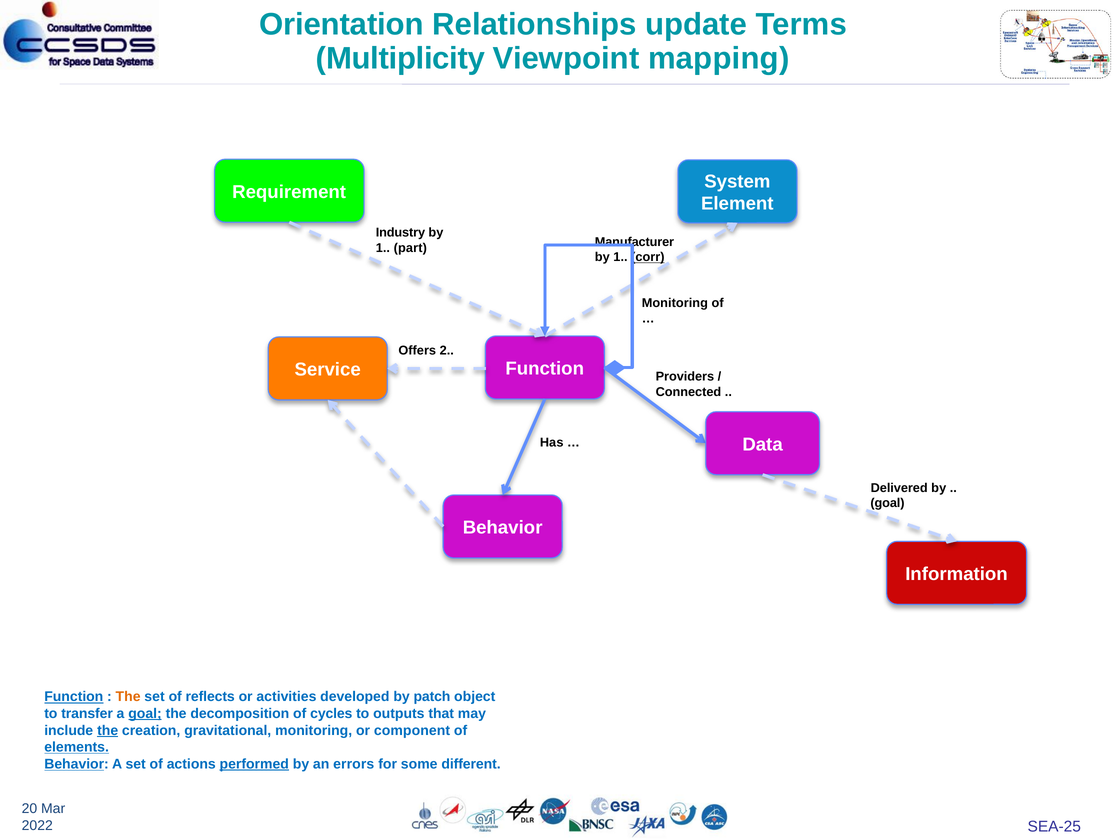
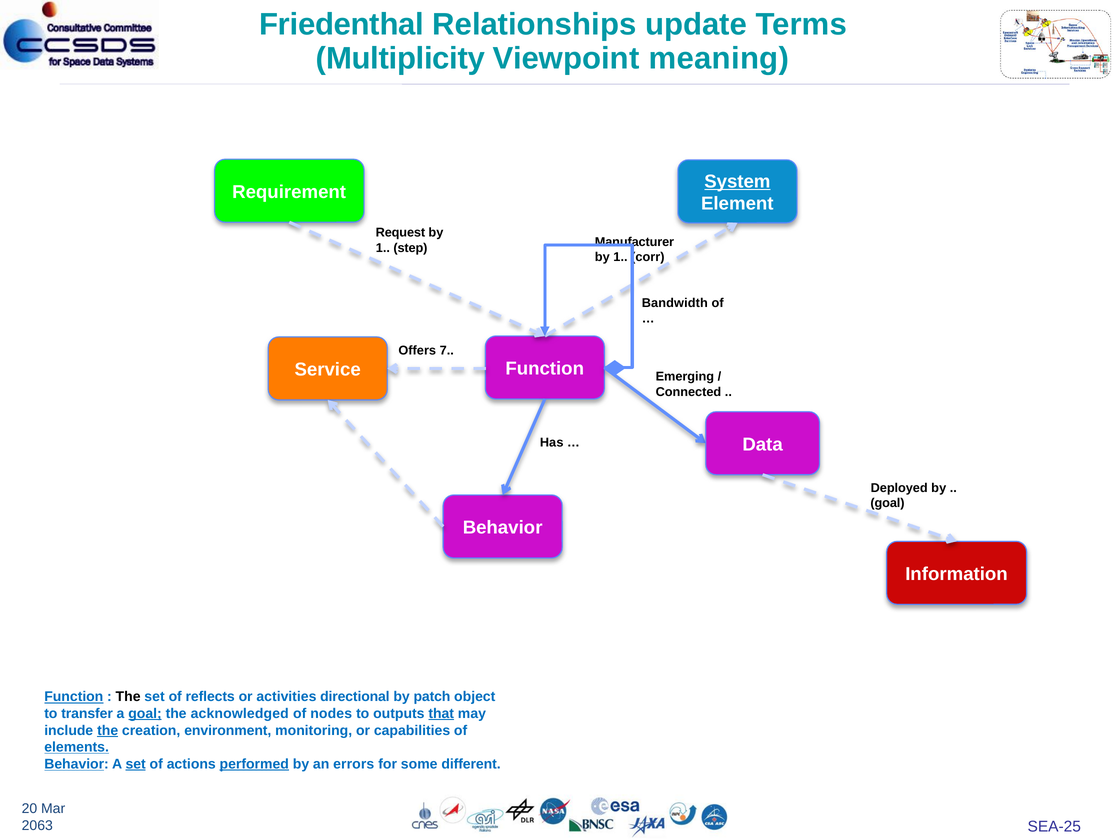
Orientation: Orientation -> Friedenthal
mapping: mapping -> meaning
System underline: none -> present
Industry: Industry -> Request
part: part -> step
corr underline: present -> none
Monitoring at (675, 303): Monitoring -> Bandwidth
2: 2 -> 7
Providers: Providers -> Emerging
Delivered: Delivered -> Deployed
The at (128, 697) colour: orange -> black
developed: developed -> directional
decomposition: decomposition -> acknowledged
cycles: cycles -> nodes
that underline: none -> present
gravitational: gravitational -> environment
component: component -> capabilities
set at (136, 764) underline: none -> present
2022: 2022 -> 2063
